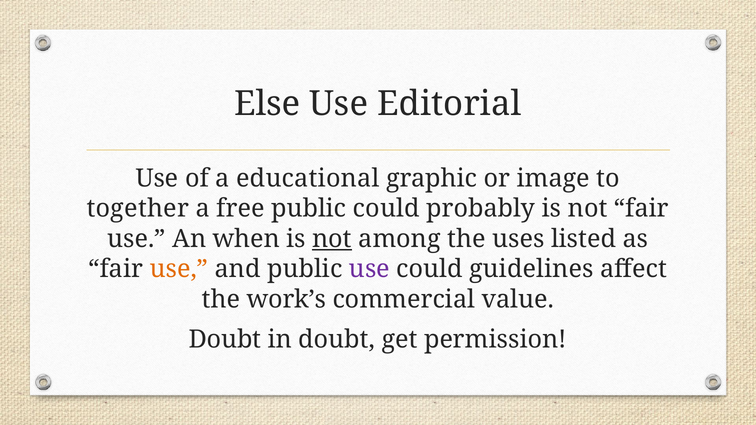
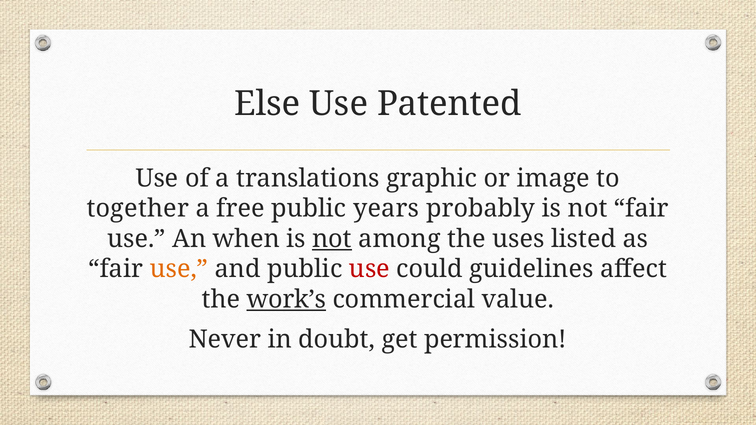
Editorial: Editorial -> Patented
educational: educational -> translations
public could: could -> years
use at (369, 269) colour: purple -> red
work’s underline: none -> present
Doubt at (225, 339): Doubt -> Never
